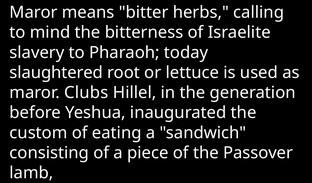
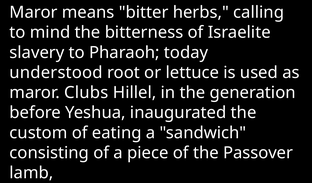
slaughtered: slaughtered -> understood
